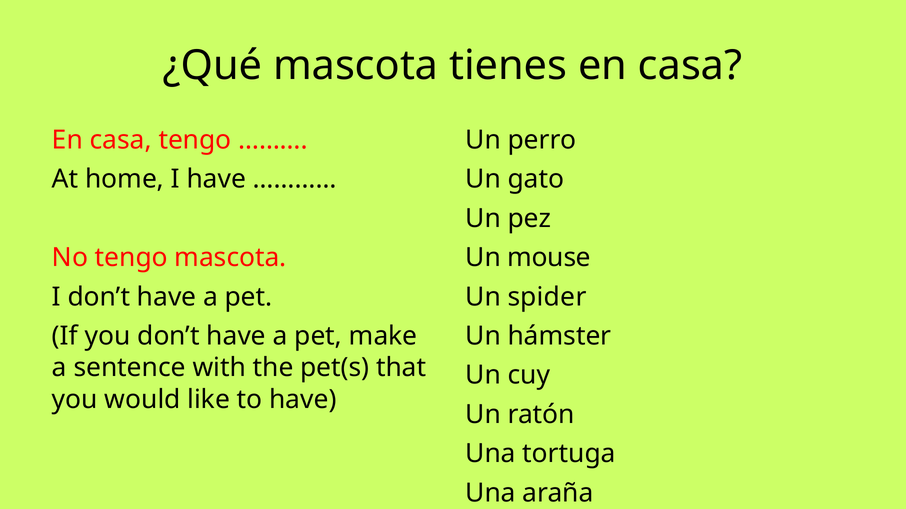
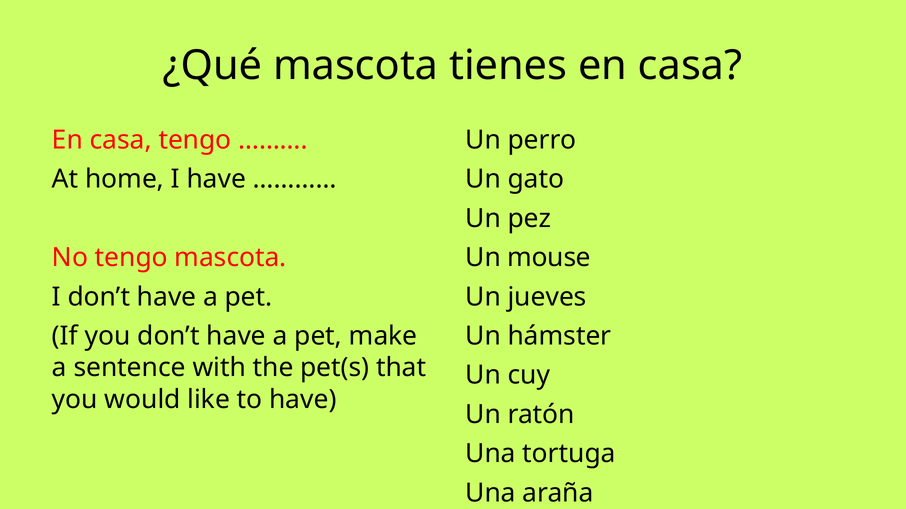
spider: spider -> jueves
